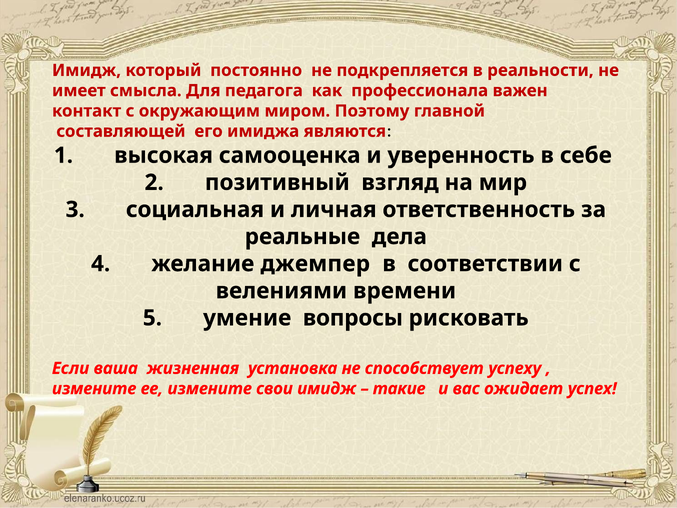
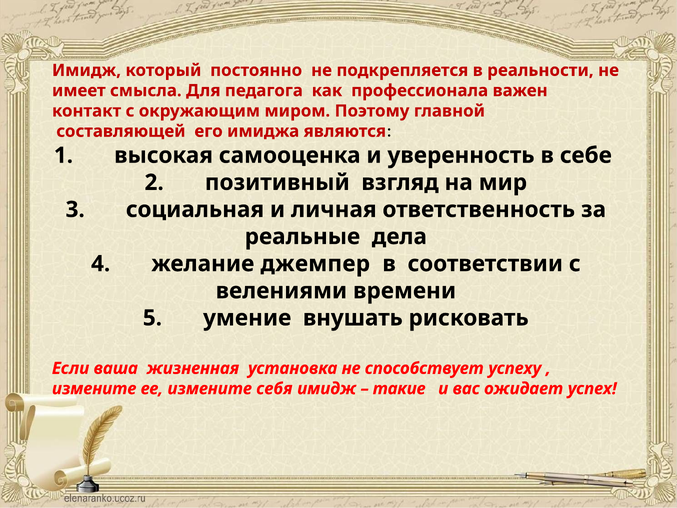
вопросы: вопросы -> внушать
свои: свои -> себя
